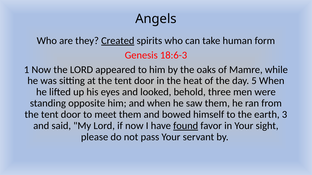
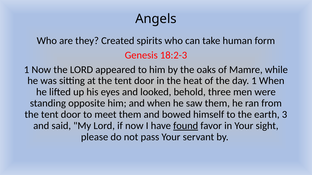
Created underline: present -> none
18:6-3: 18:6-3 -> 18:2-3
day 5: 5 -> 1
